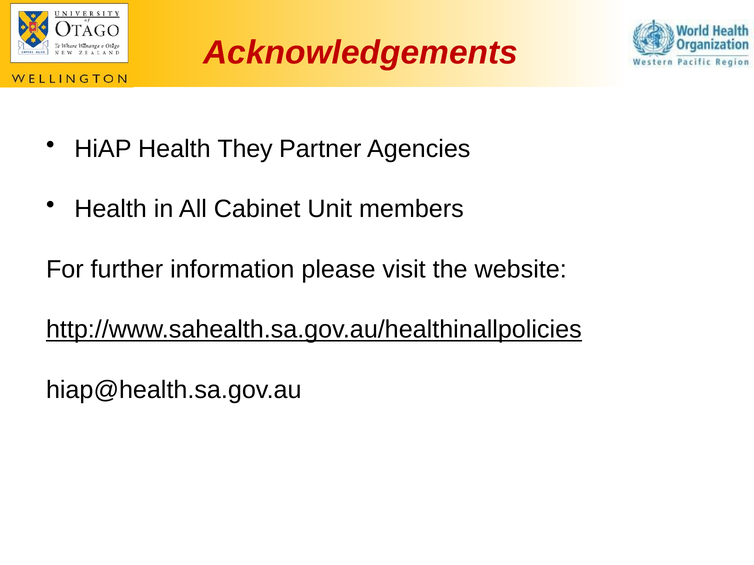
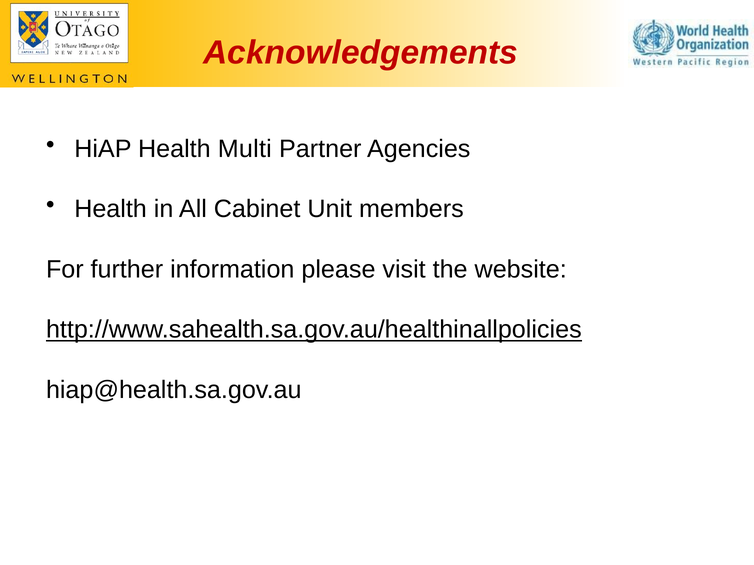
They: They -> Multi
